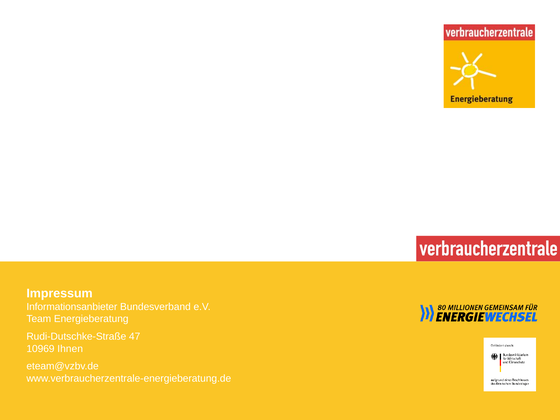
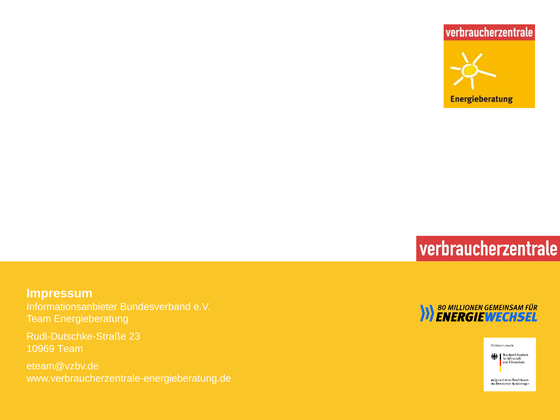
47: 47 -> 23
10969 Ihnen: Ihnen -> Team
